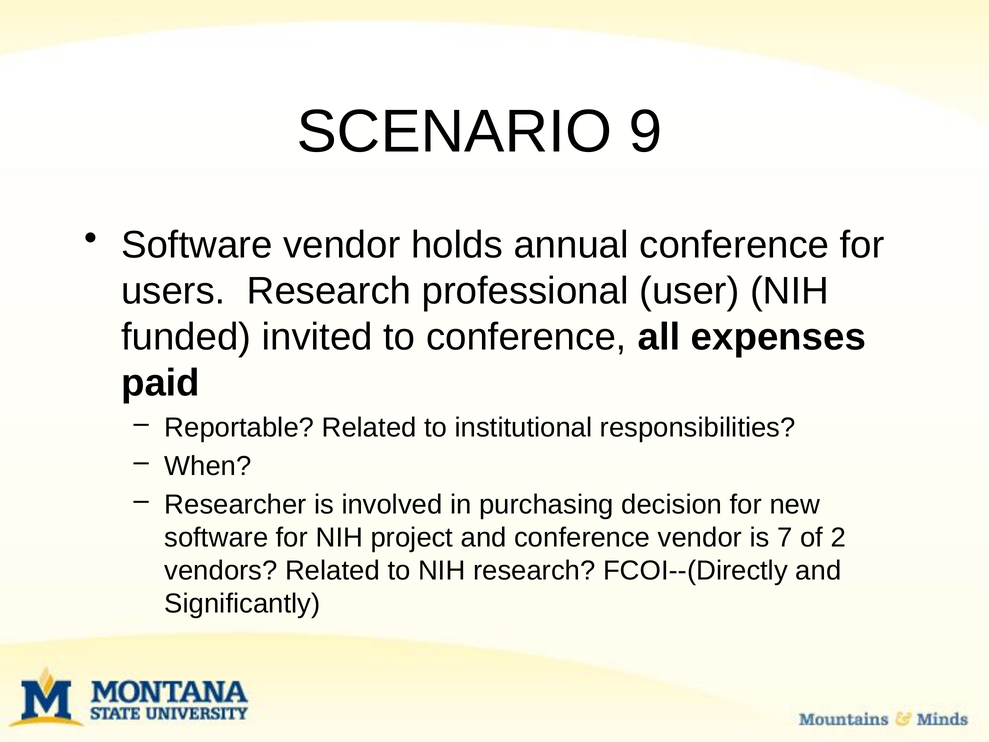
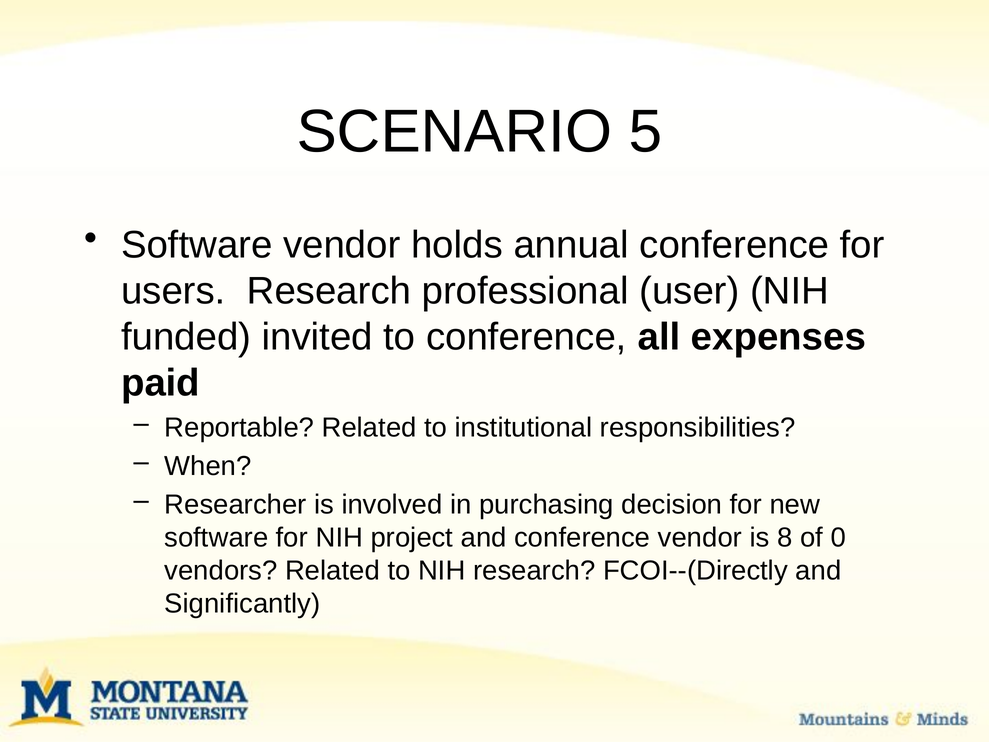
9: 9 -> 5
7: 7 -> 8
2: 2 -> 0
